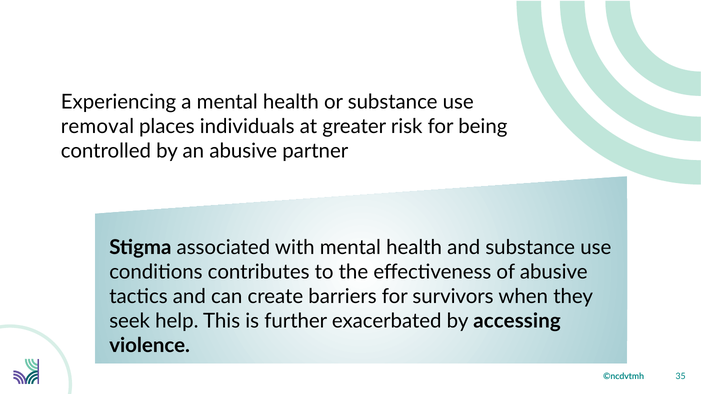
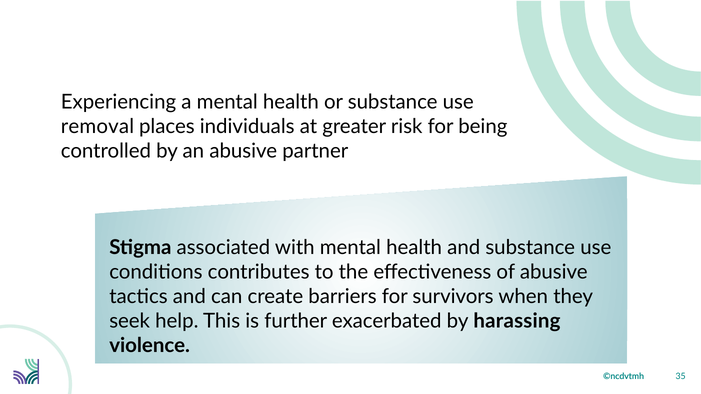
accessing: accessing -> harassing
